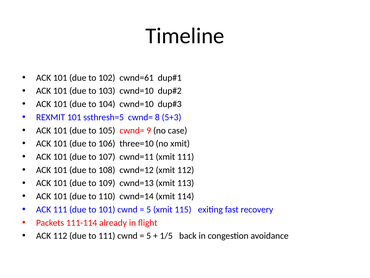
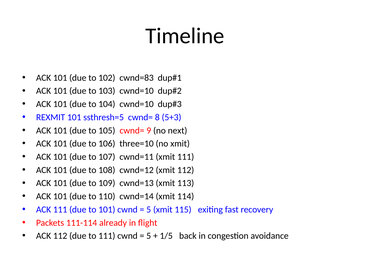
cwnd=61: cwnd=61 -> cwnd=83
case: case -> next
